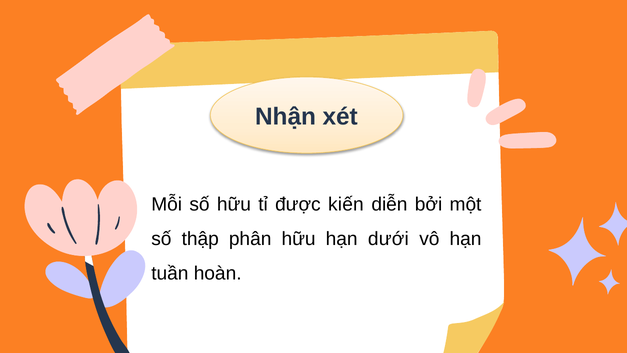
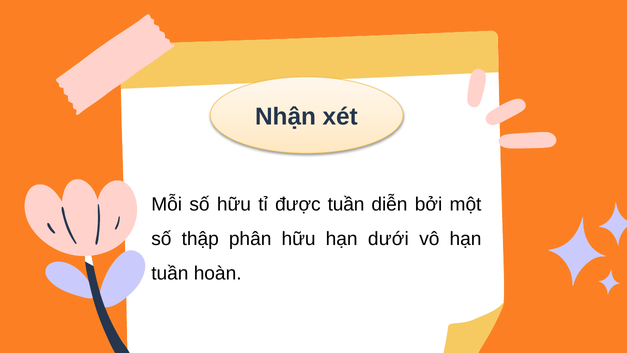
được kiến: kiến -> tuần
